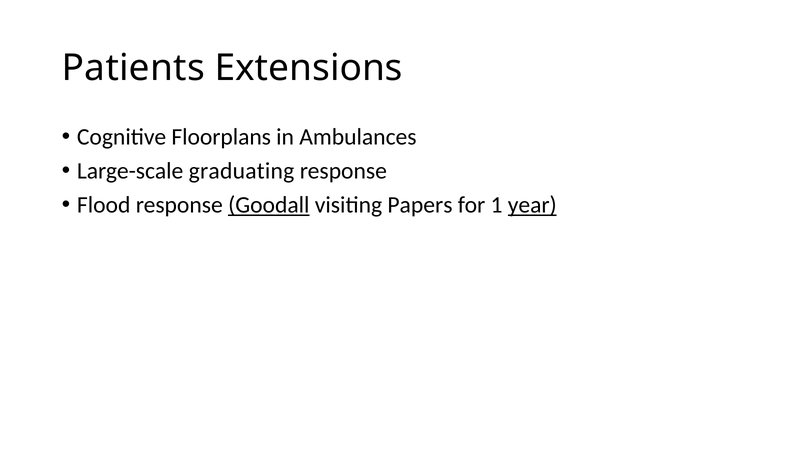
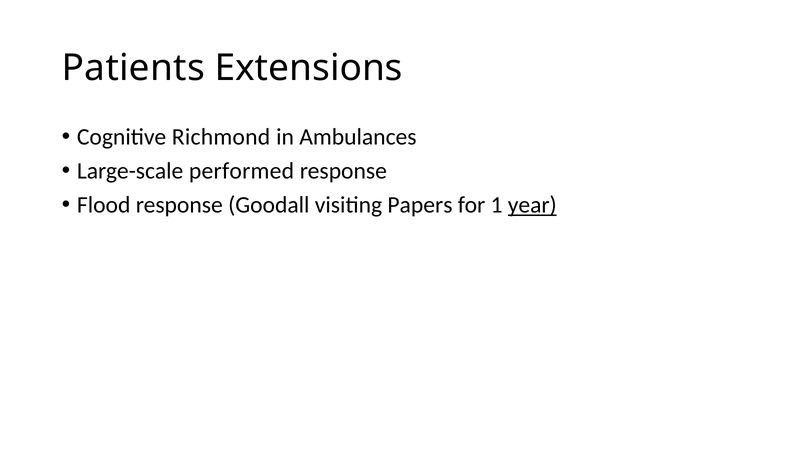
Floorplans: Floorplans -> Richmond
graduating: graduating -> performed
Goodall underline: present -> none
